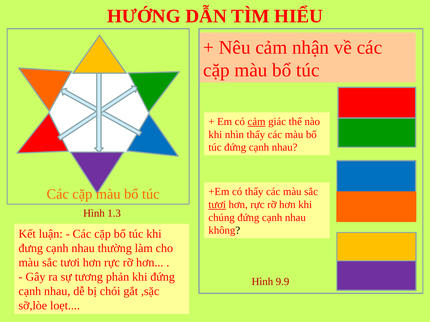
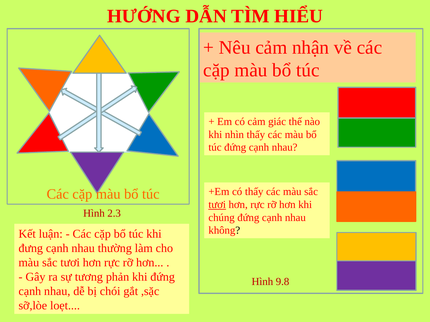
cảm at (257, 122) underline: present -> none
1.3: 1.3 -> 2.3
9.9: 9.9 -> 9.8
